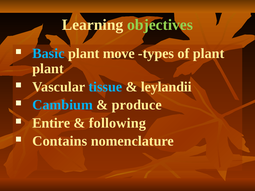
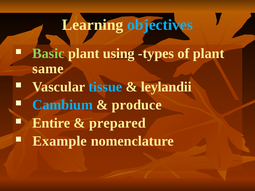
objectives colour: light green -> light blue
Basic colour: light blue -> light green
move: move -> using
plant at (48, 69): plant -> same
following: following -> prepared
Contains: Contains -> Example
